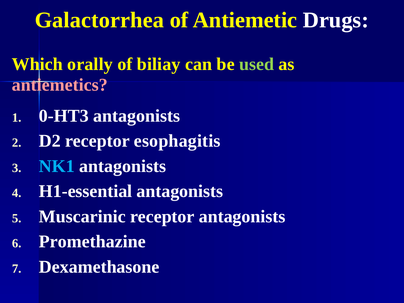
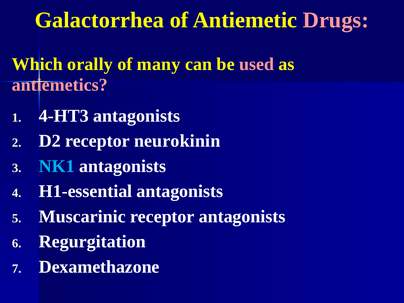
Drugs colour: white -> pink
biliay: biliay -> many
used colour: light green -> pink
0-HT3: 0-HT3 -> 4-HT3
esophagitis: esophagitis -> neurokinin
Promethazine: Promethazine -> Regurgitation
Dexamethasone: Dexamethasone -> Dexamethazone
